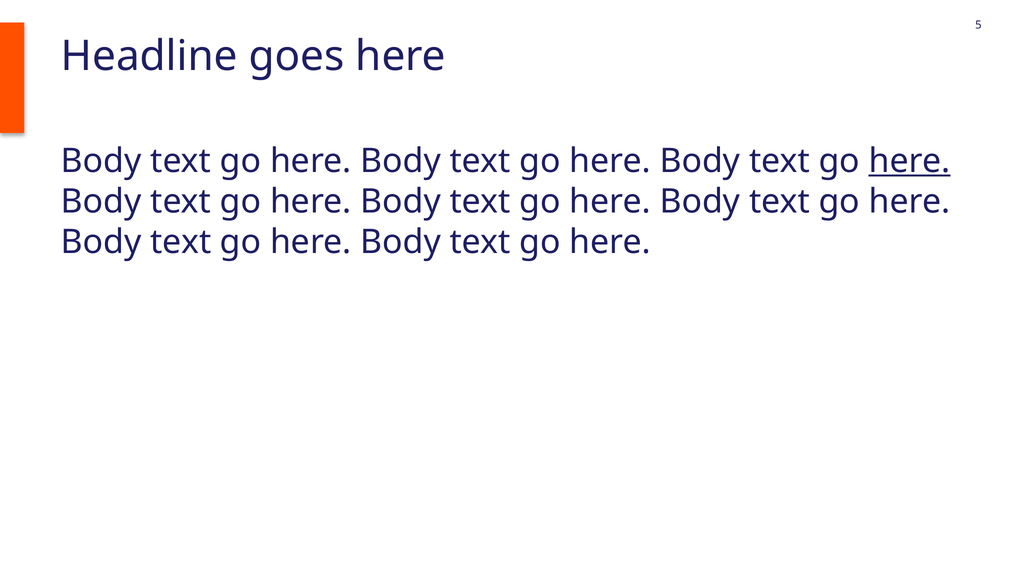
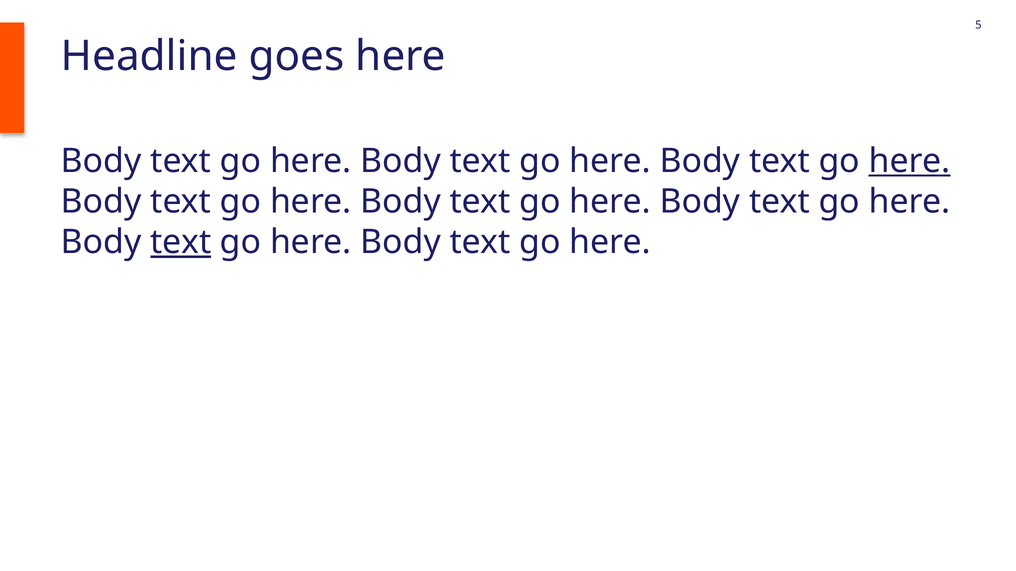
text at (181, 242) underline: none -> present
